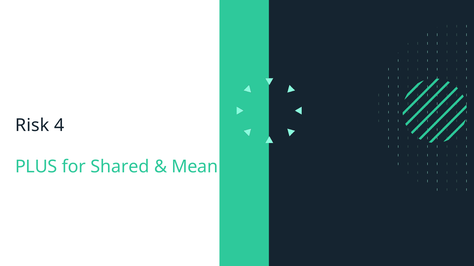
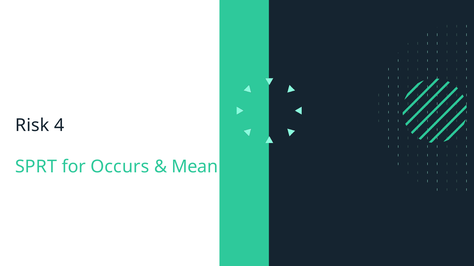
PLUS: PLUS -> SPRT
Shared: Shared -> Occurs
